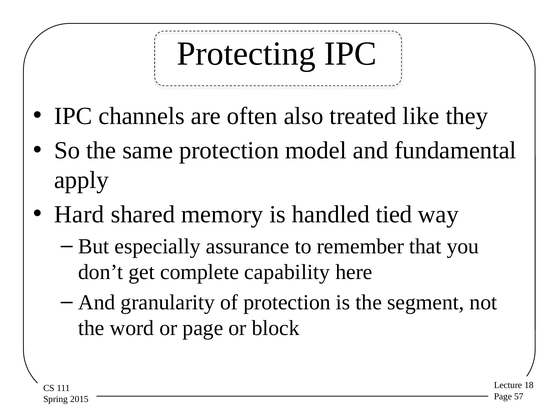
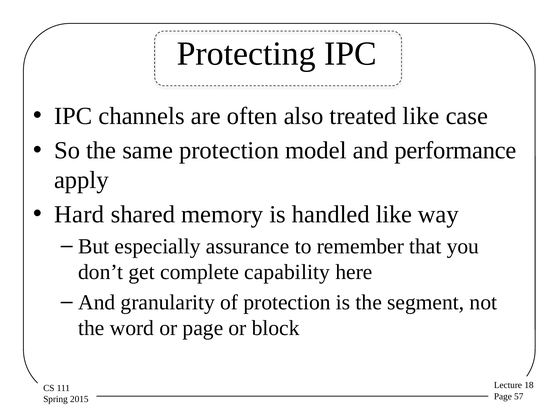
they: they -> case
fundamental: fundamental -> performance
handled tied: tied -> like
